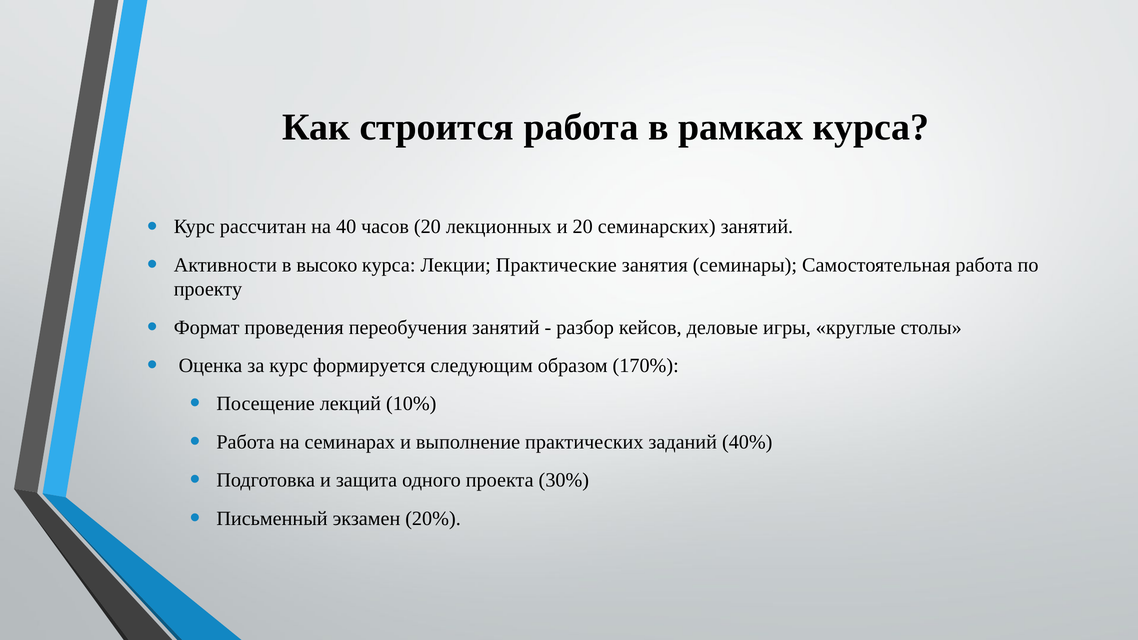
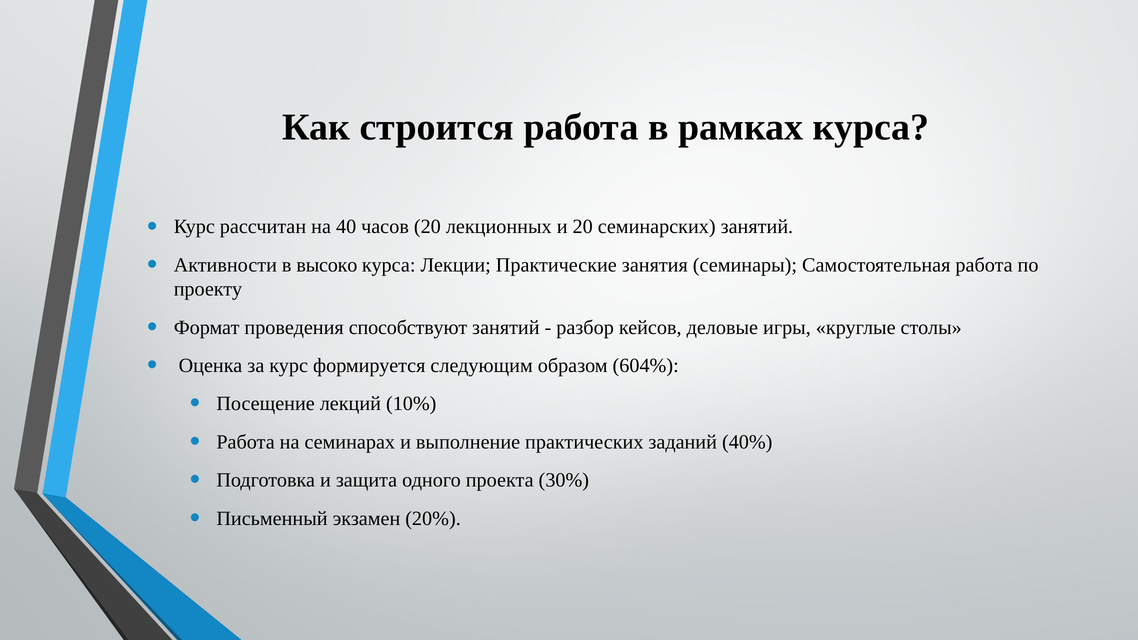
переобучения: переобучения -> способствуют
170%: 170% -> 604%
